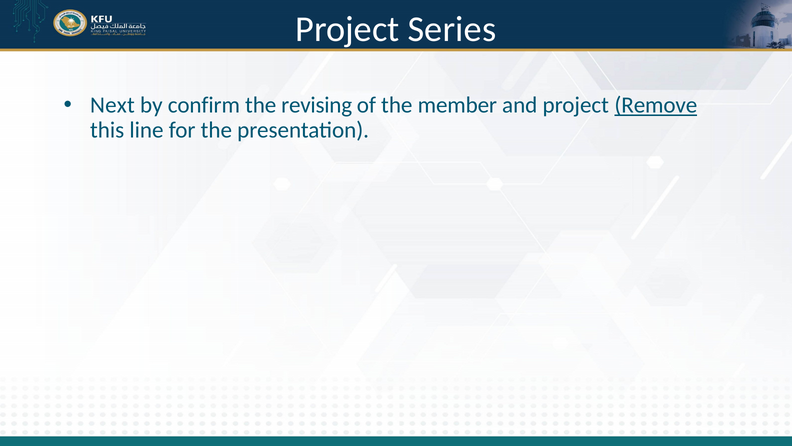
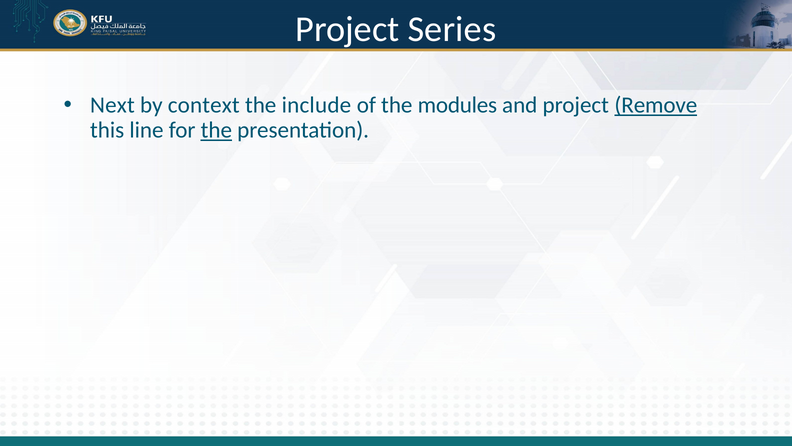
confirm: confirm -> context
revising: revising -> include
member: member -> modules
the at (216, 130) underline: none -> present
